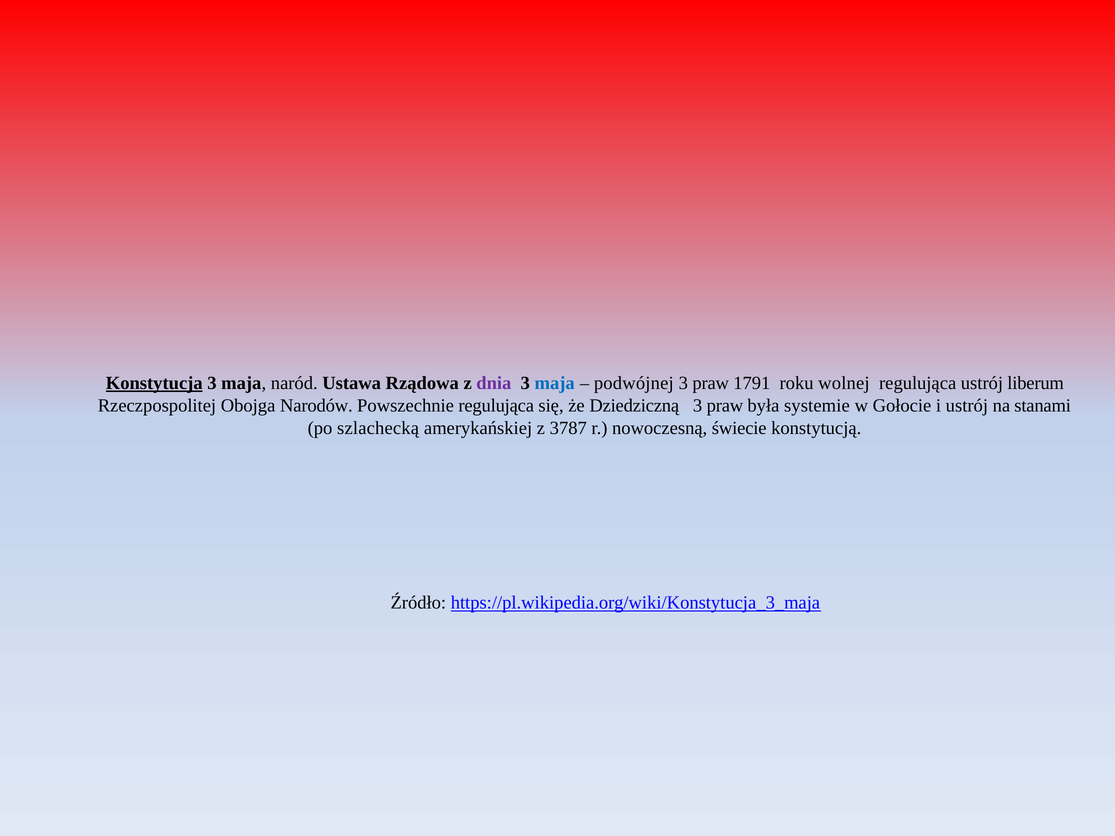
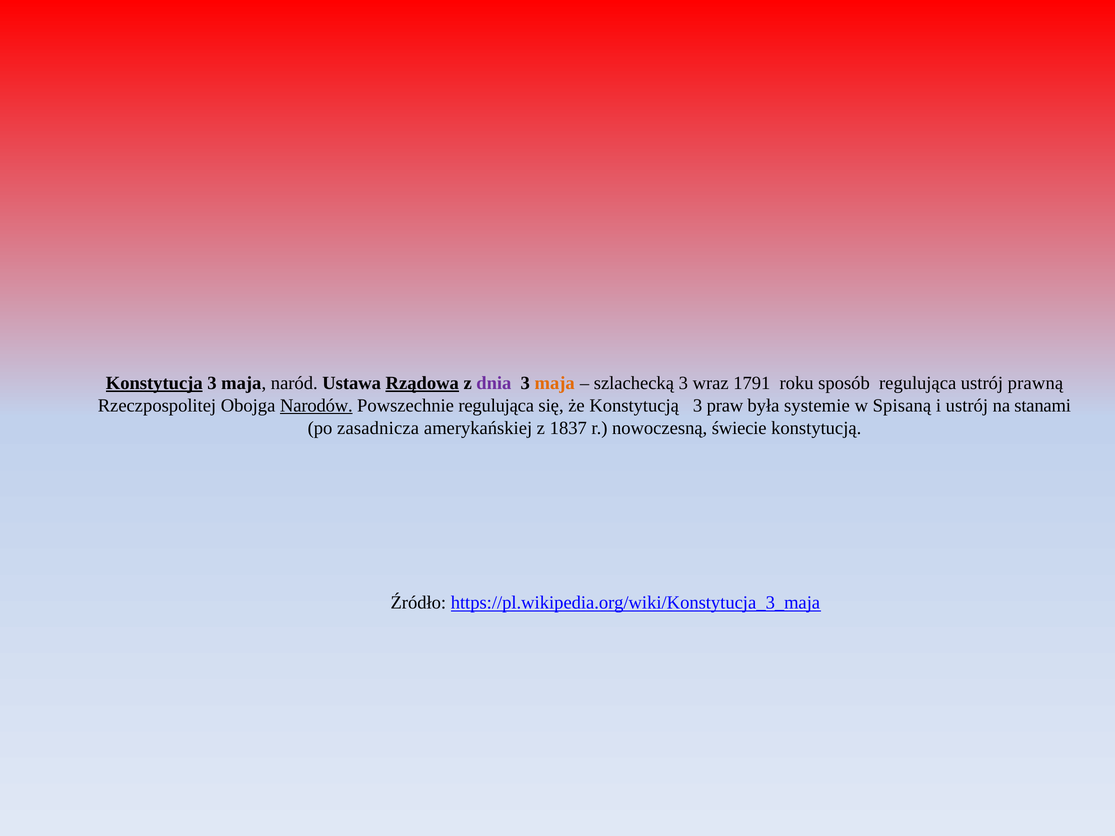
Rządowa underline: none -> present
maja at (555, 383) colour: blue -> orange
podwójnej: podwójnej -> szlachecką
praw at (711, 383): praw -> wraz
wolnej: wolnej -> sposób
liberum: liberum -> prawną
Narodów underline: none -> present
że Dziedziczną: Dziedziczną -> Konstytucją
Gołocie: Gołocie -> Spisaną
szlachecką: szlachecką -> zasadnicza
3787: 3787 -> 1837
